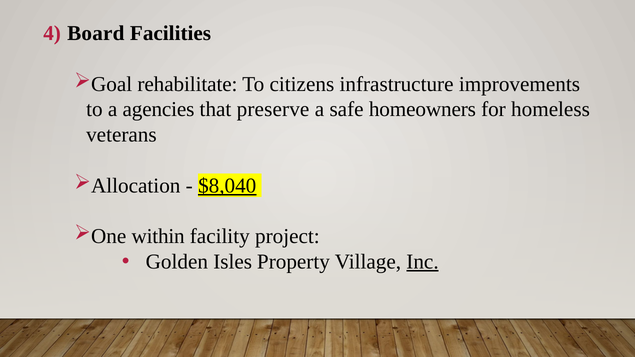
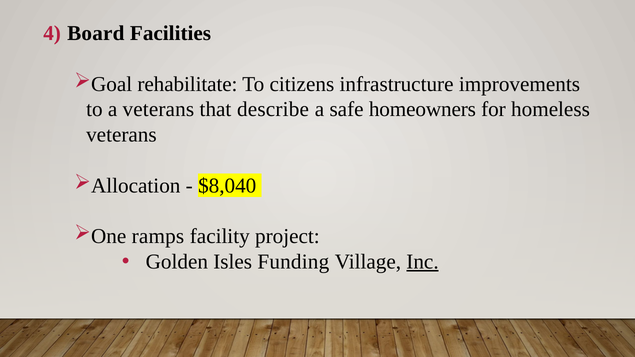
a agencies: agencies -> veterans
preserve: preserve -> describe
$8,040 underline: present -> none
within: within -> ramps
Property: Property -> Funding
